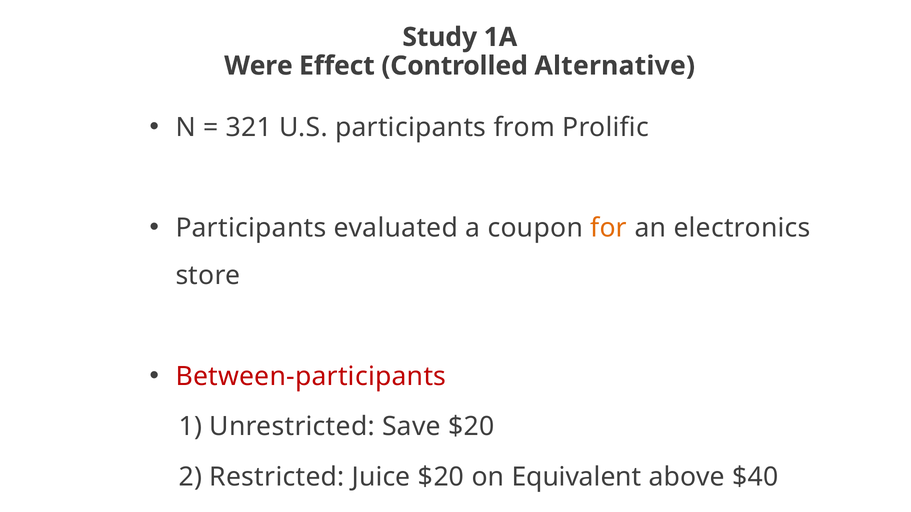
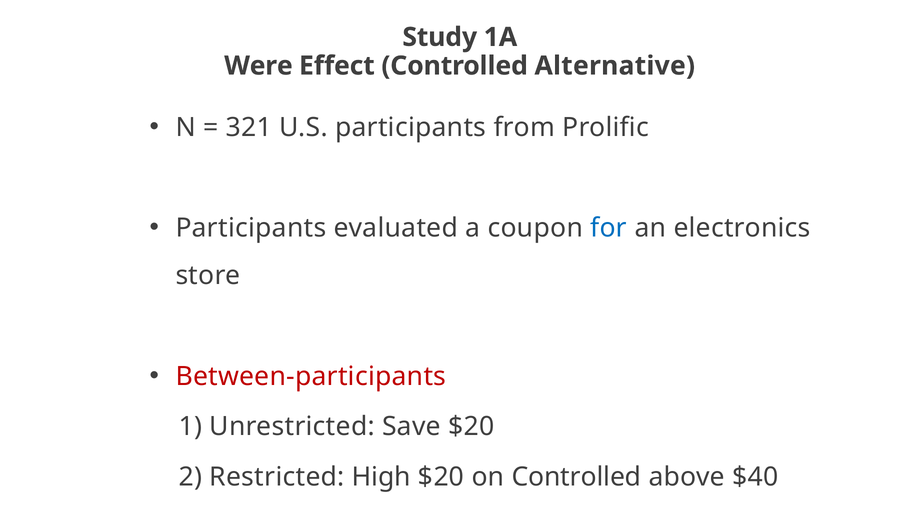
for colour: orange -> blue
Juice: Juice -> High
on Equivalent: Equivalent -> Controlled
